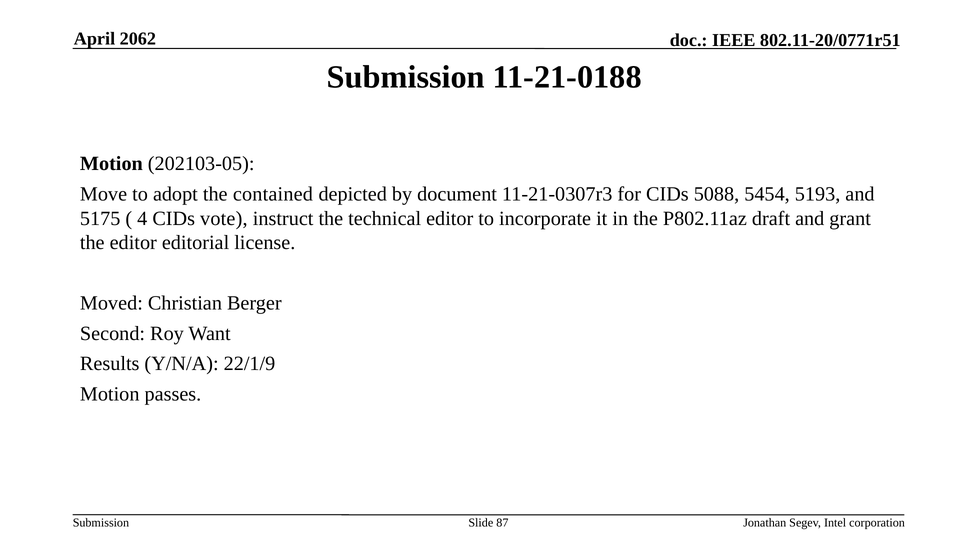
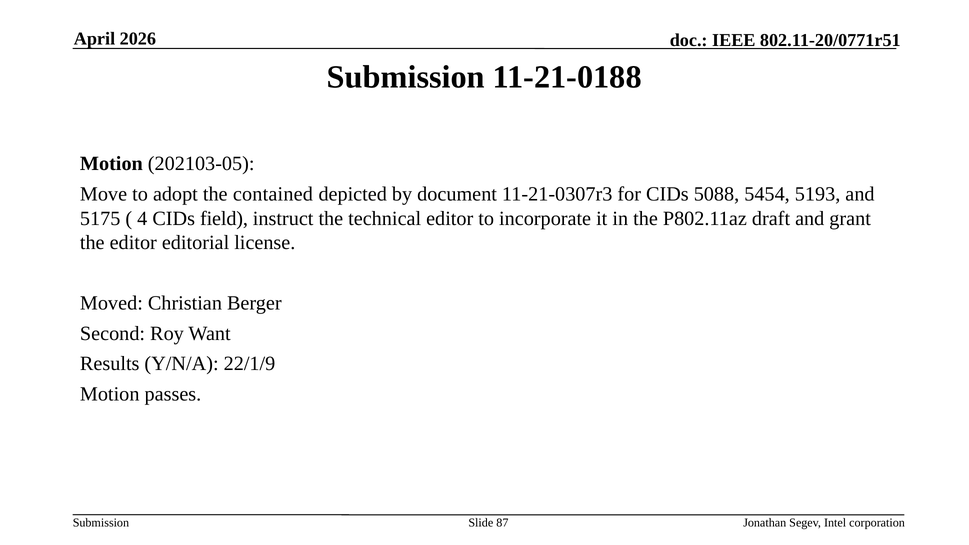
2062: 2062 -> 2026
vote: vote -> field
